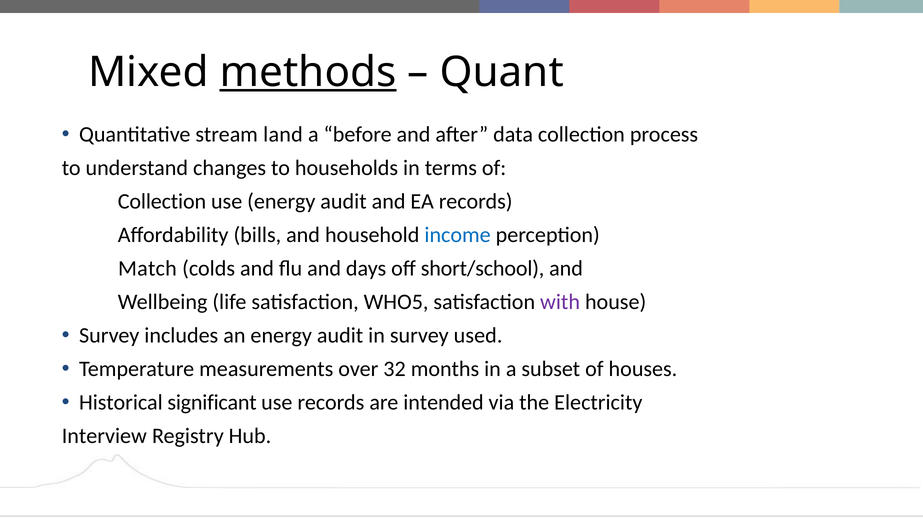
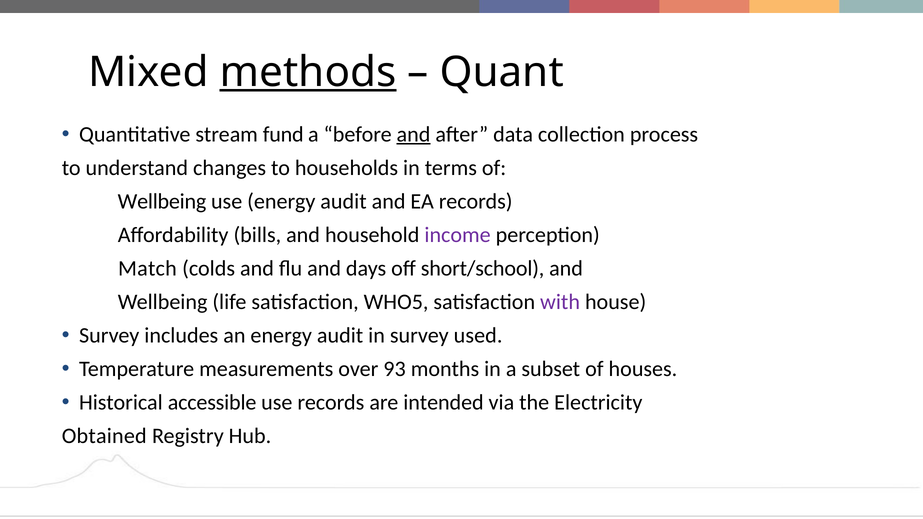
land: land -> fund
and at (414, 134) underline: none -> present
Collection at (162, 201): Collection -> Wellbeing
income colour: blue -> purple
32: 32 -> 93
significant: significant -> accessible
Interview: Interview -> Obtained
